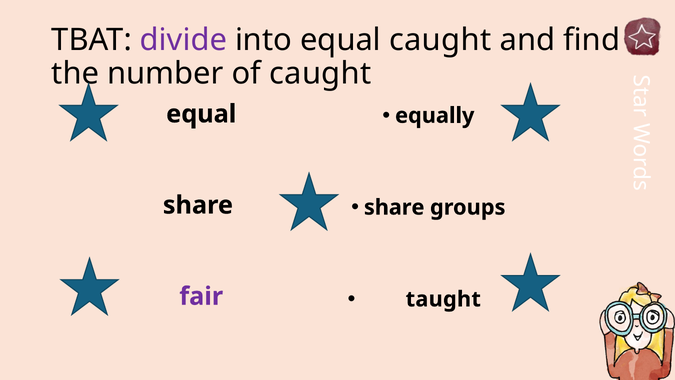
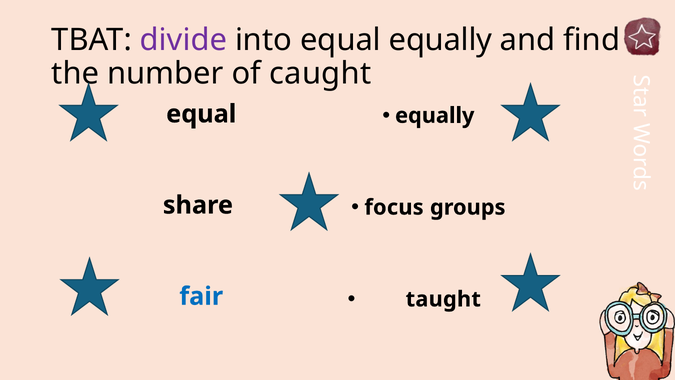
equal caught: caught -> equally
share at (394, 207): share -> focus
fair colour: purple -> blue
